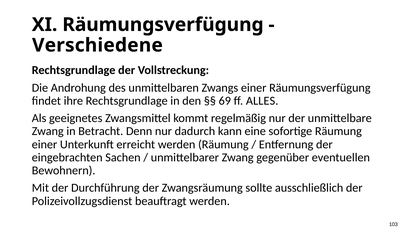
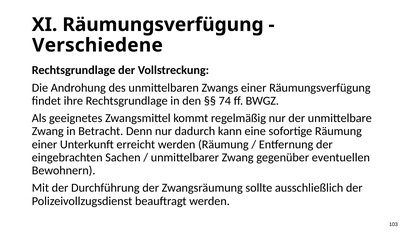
69: 69 -> 74
ALLES: ALLES -> BWGZ
